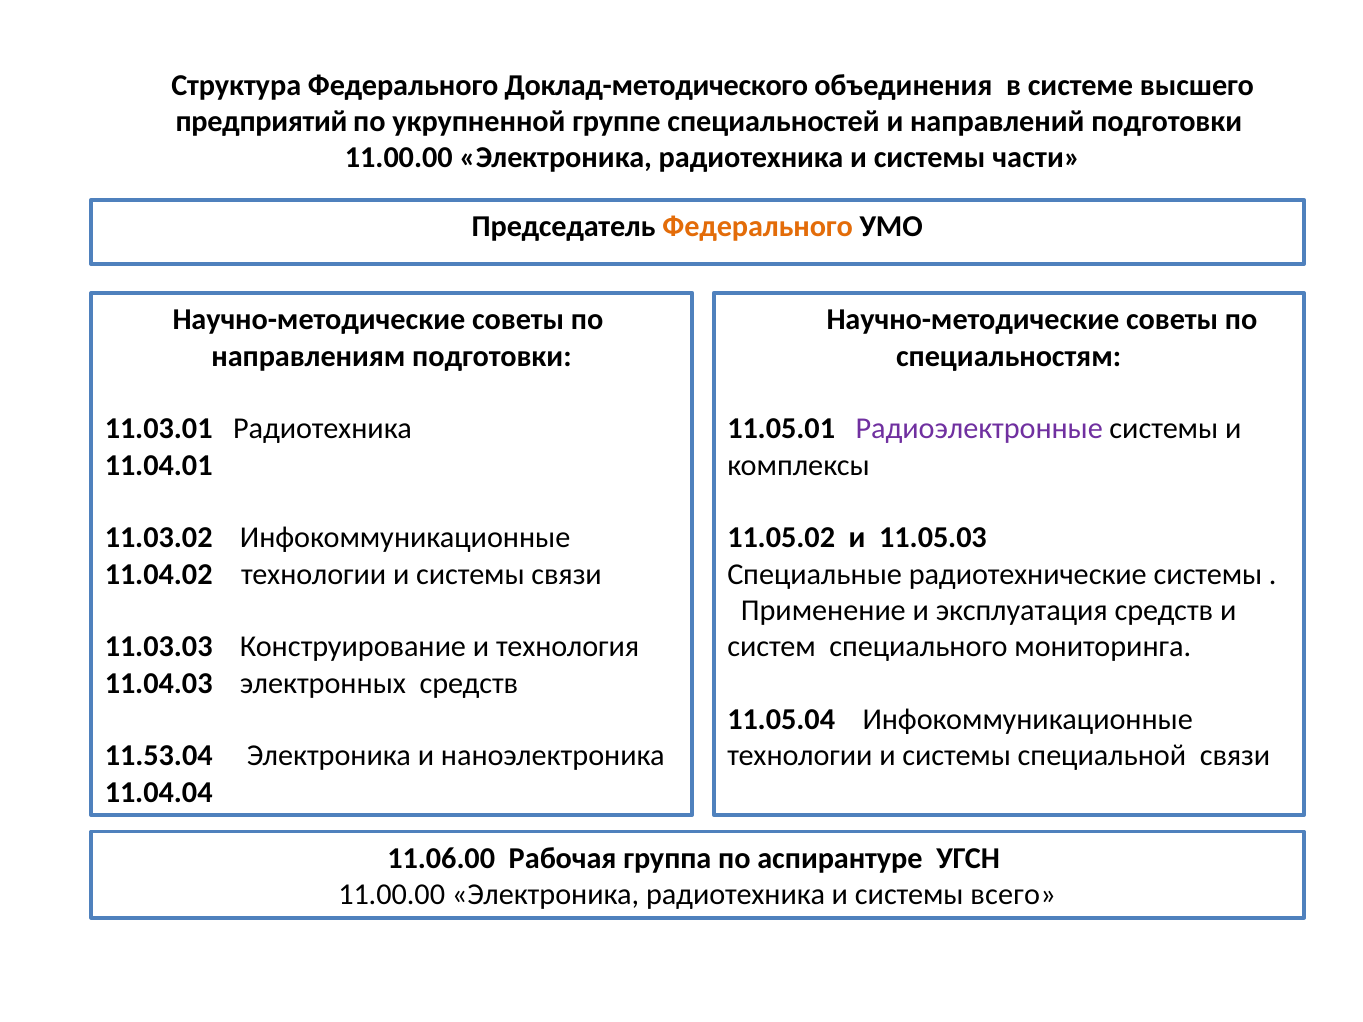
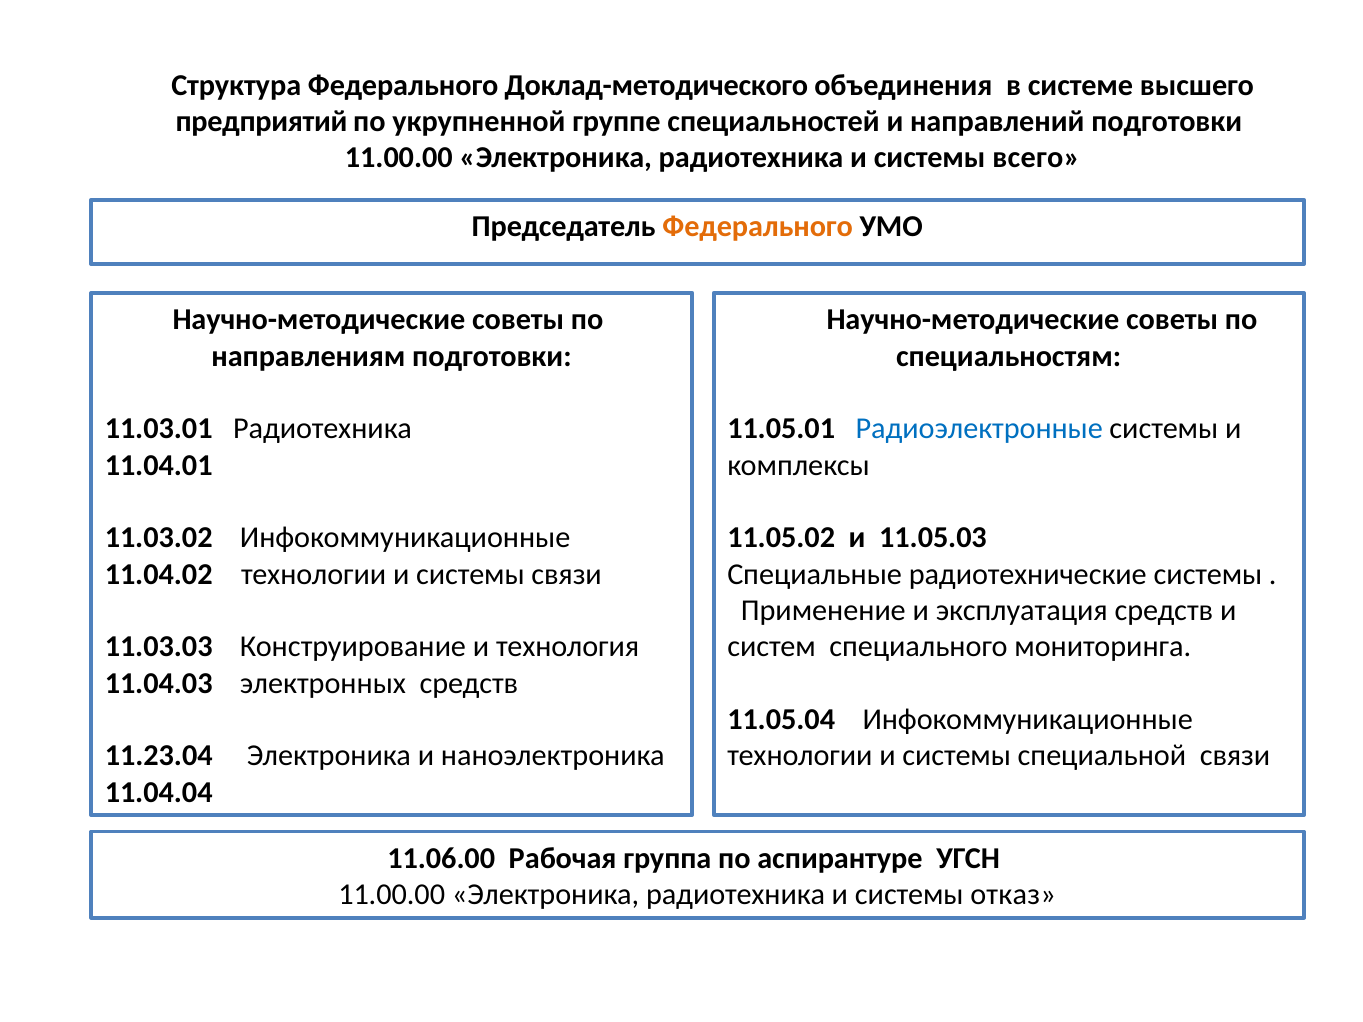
части: части -> всего
Радиоэлектронные colour: purple -> blue
11.53.04: 11.53.04 -> 11.23.04
всего: всего -> отказ
